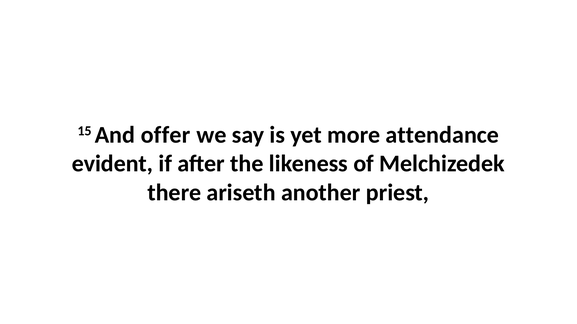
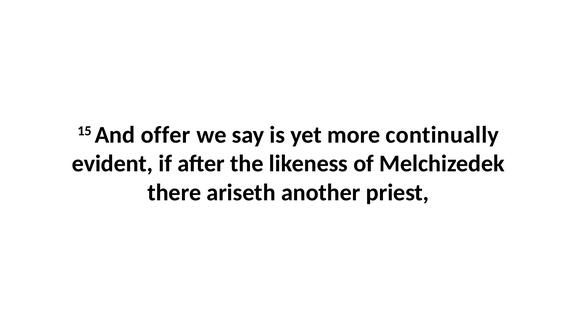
attendance: attendance -> continually
